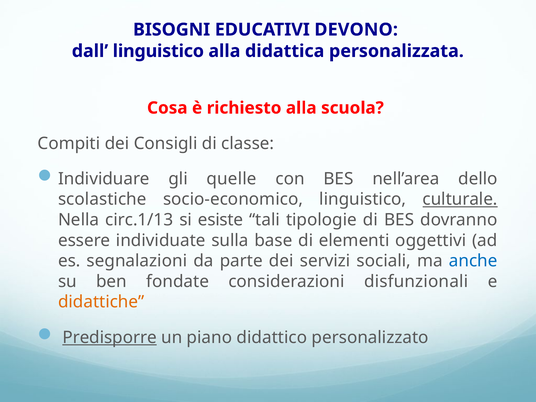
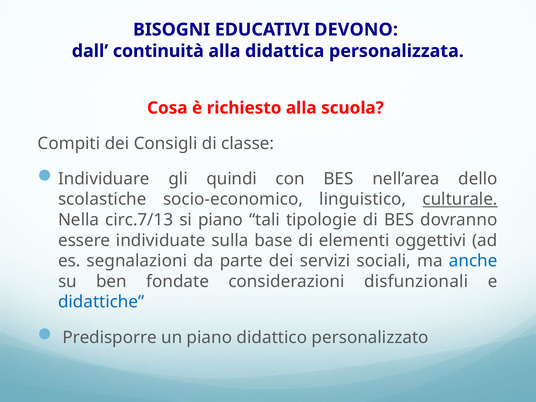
dall linguistico: linguistico -> continuità
quelle: quelle -> quindi
circ.1/13: circ.1/13 -> circ.7/13
si esiste: esiste -> piano
didattiche colour: orange -> blue
Predisporre underline: present -> none
